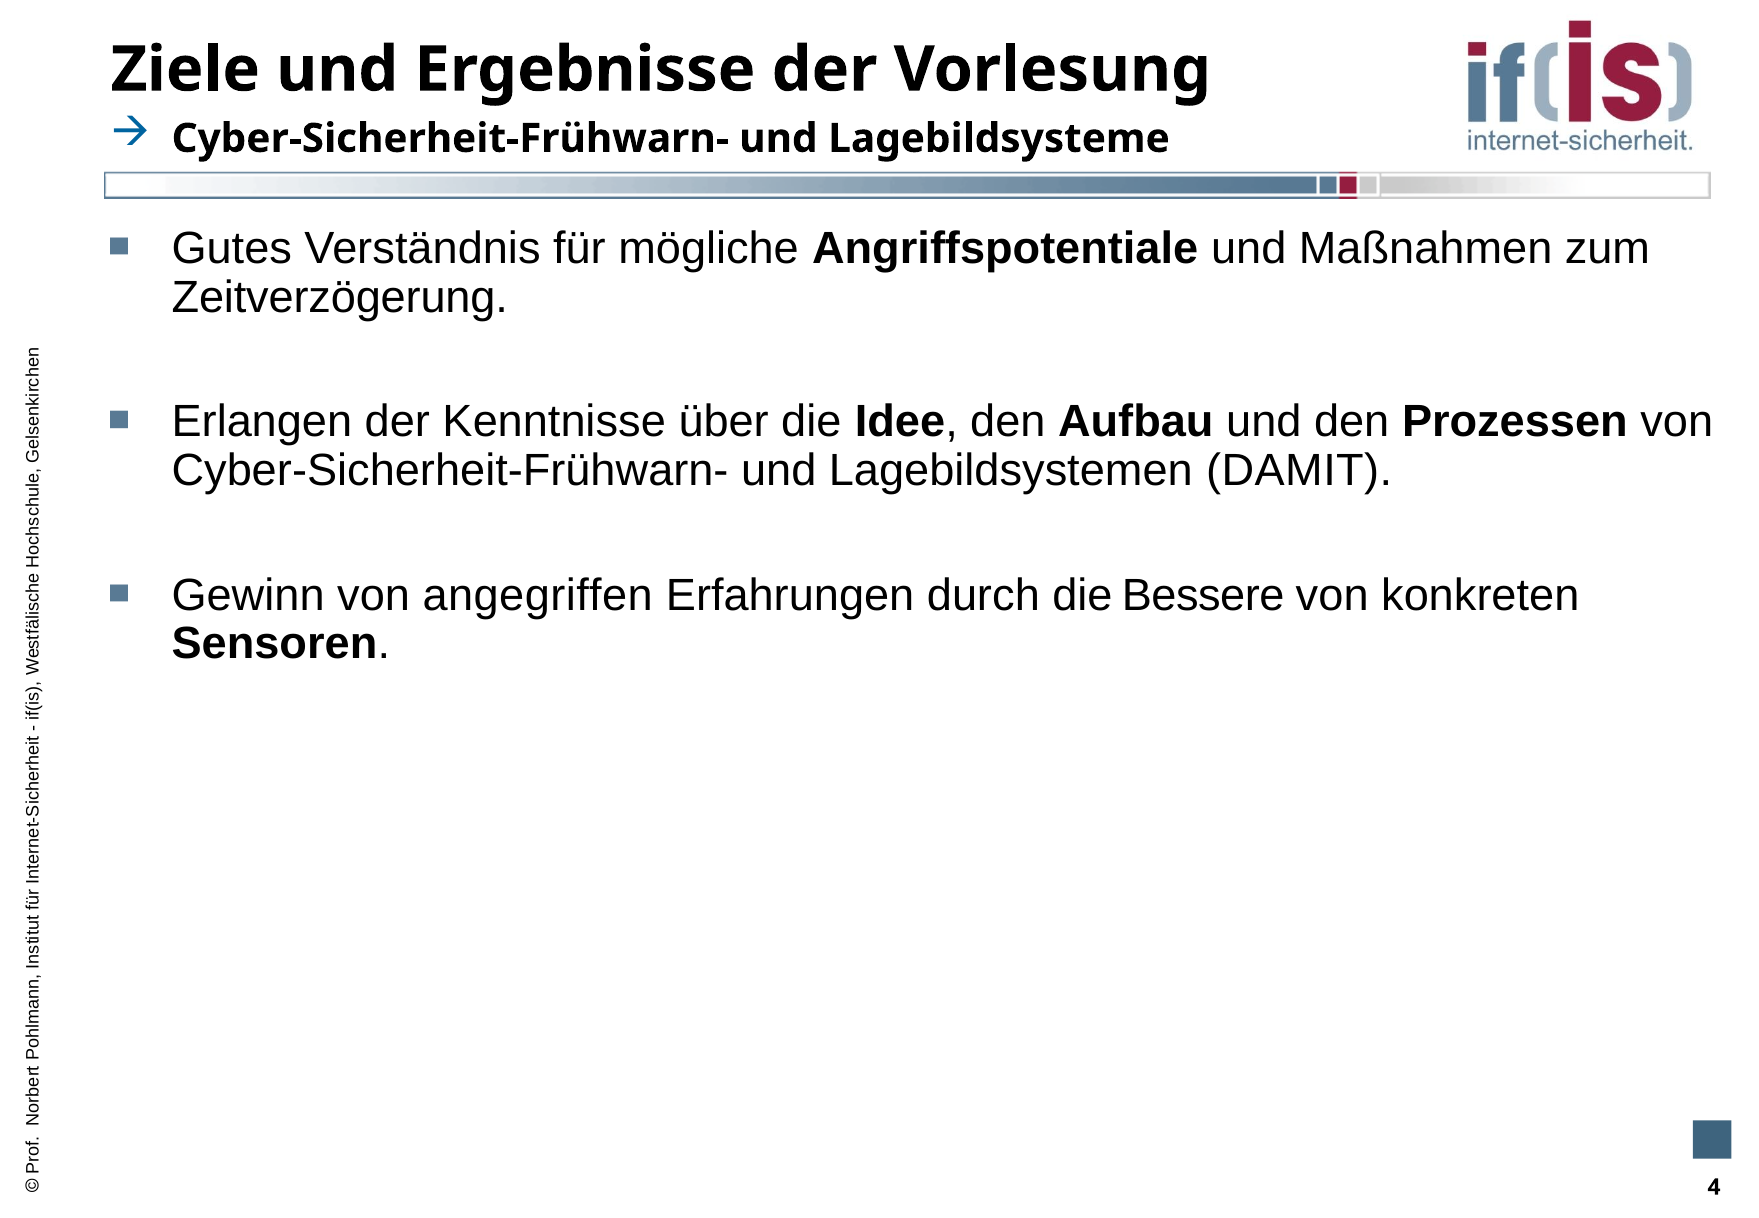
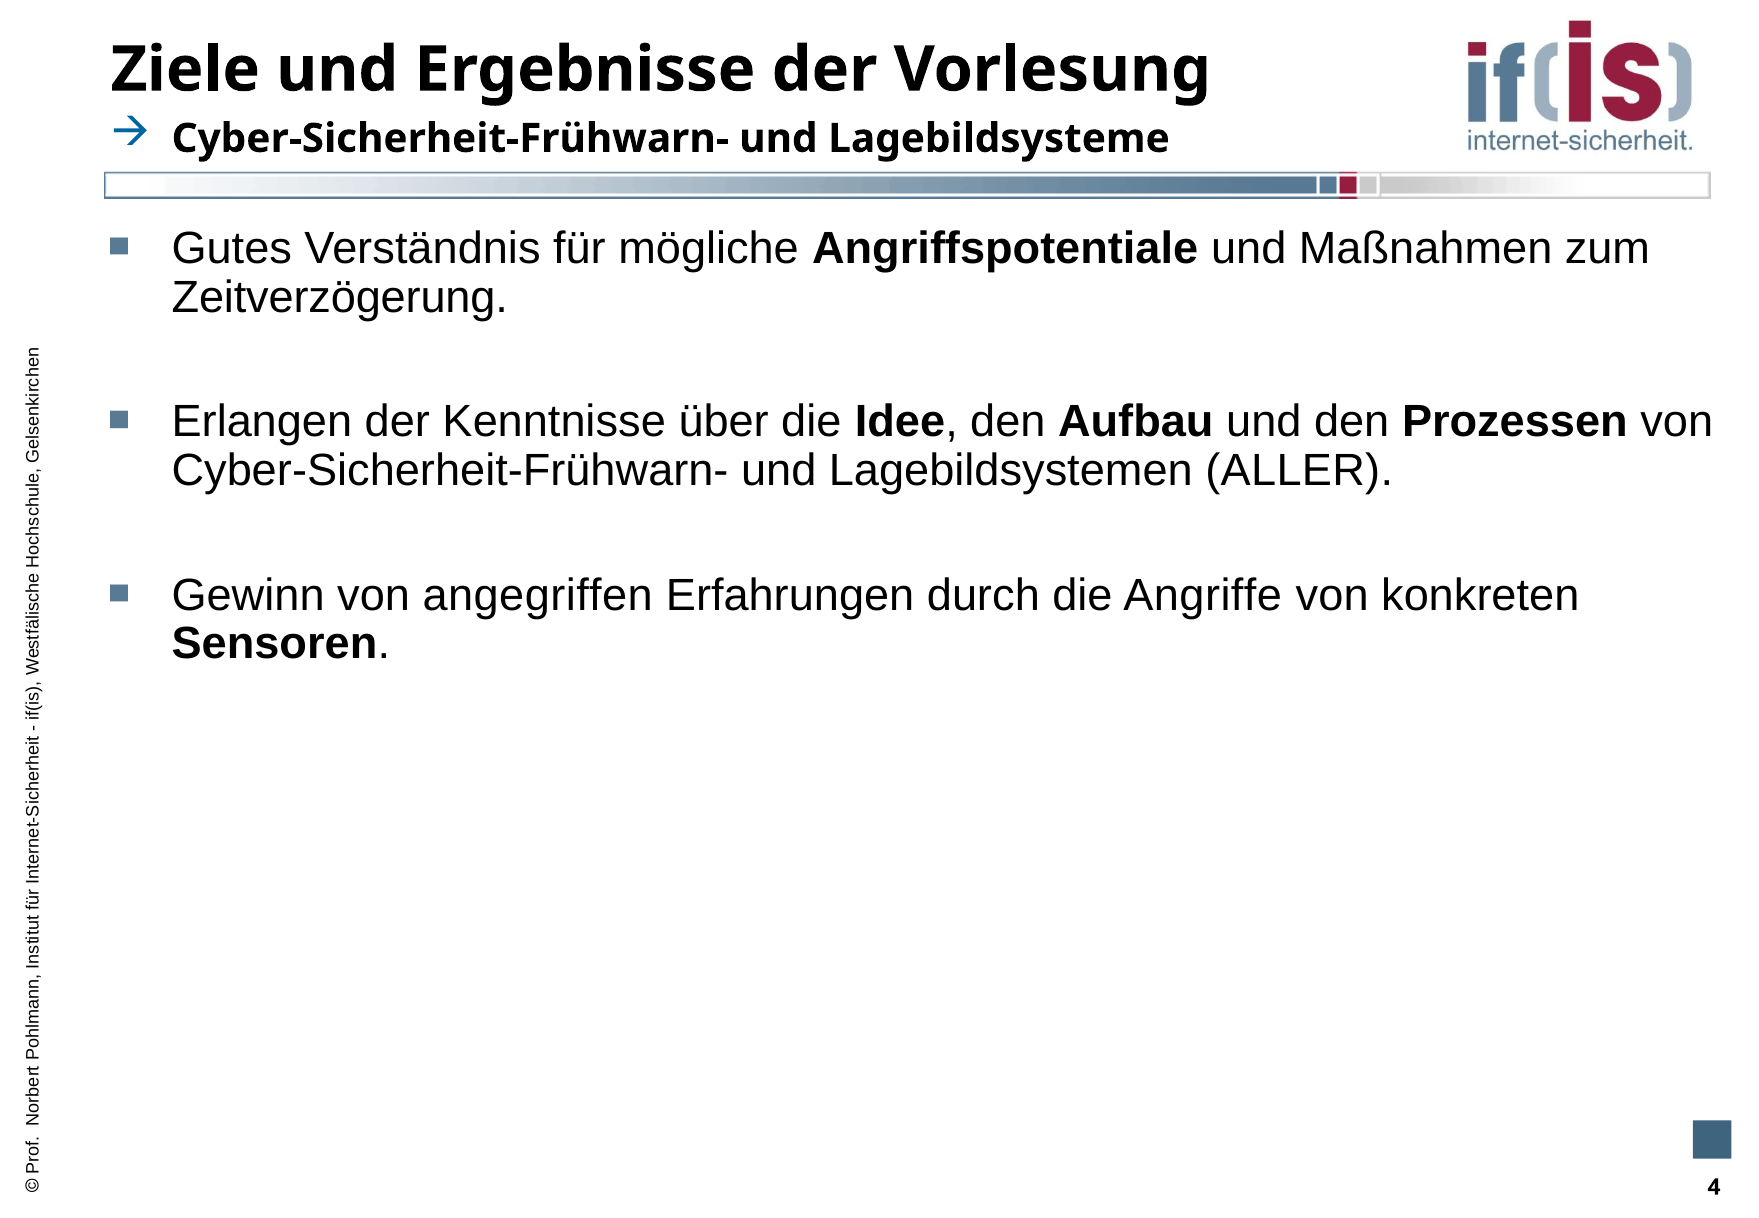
DAMIT: DAMIT -> ALLER
Bessere: Bessere -> Angriffe
